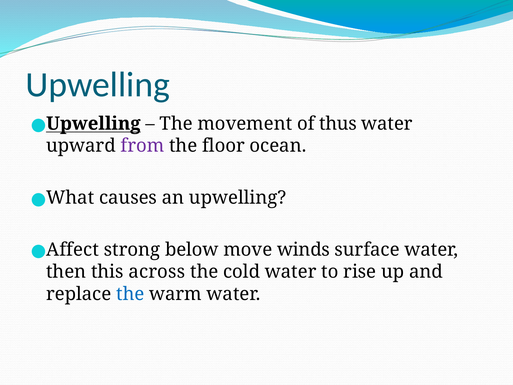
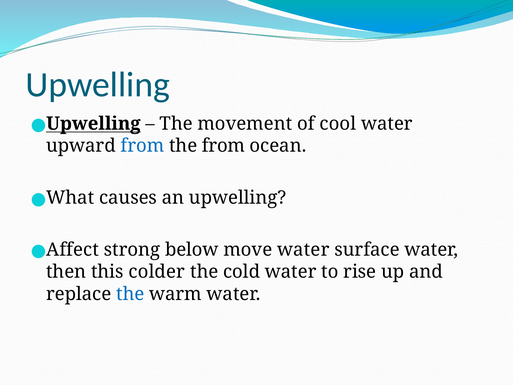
thus: thus -> cool
from at (142, 146) colour: purple -> blue
the floor: floor -> from
move winds: winds -> water
across: across -> colder
